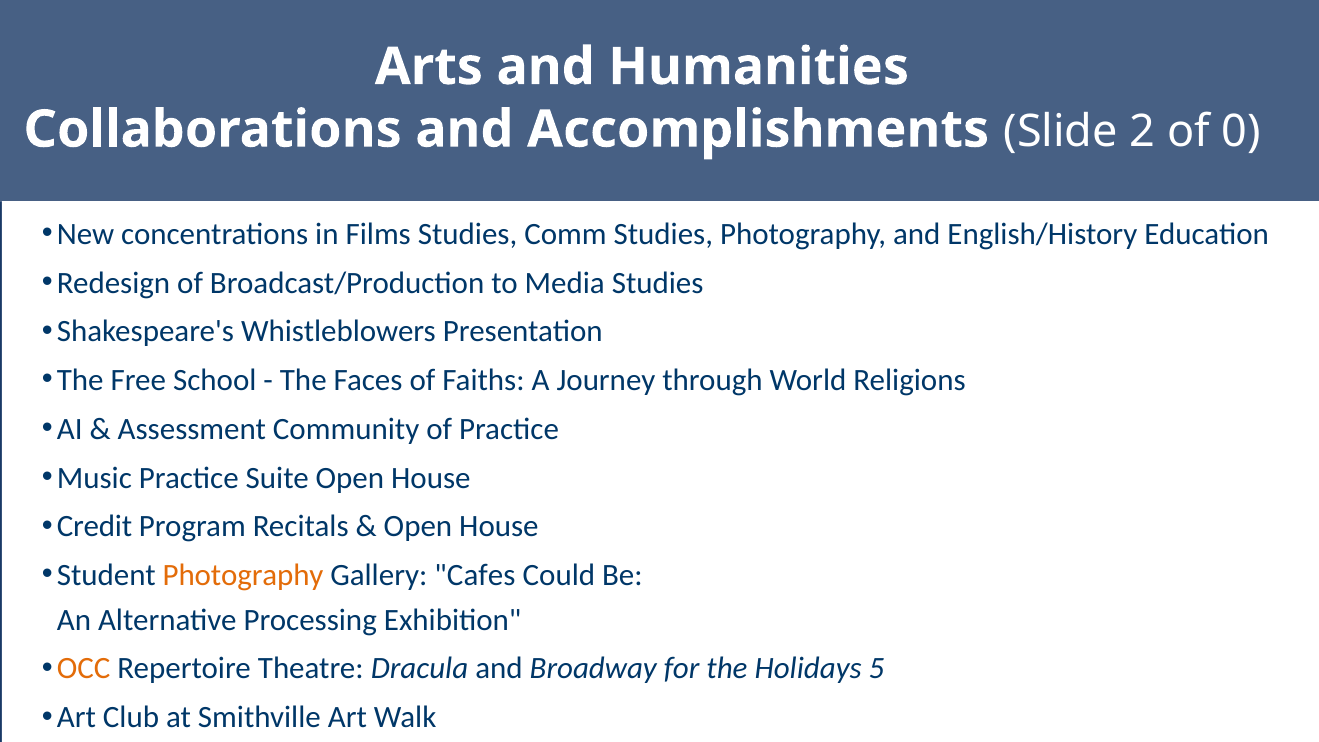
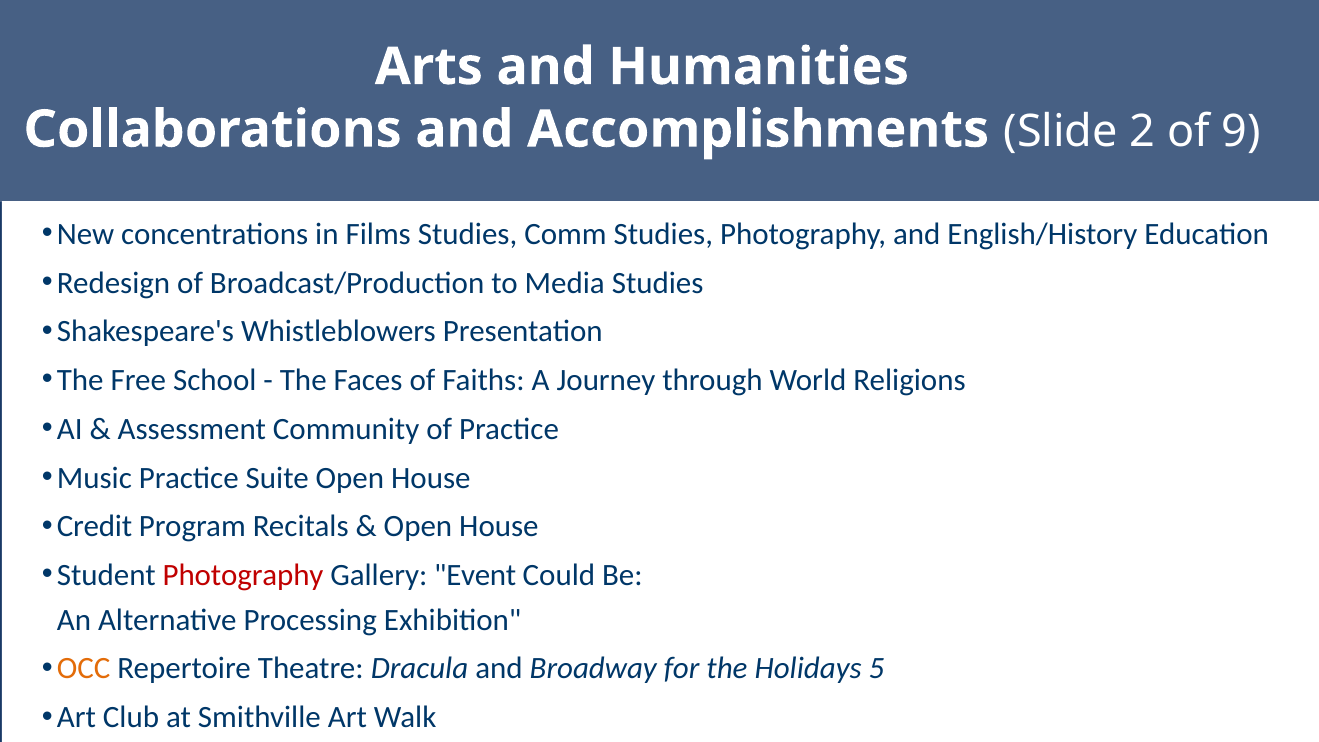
0: 0 -> 9
Photography at (243, 575) colour: orange -> red
Cafes: Cafes -> Event
